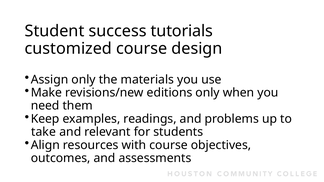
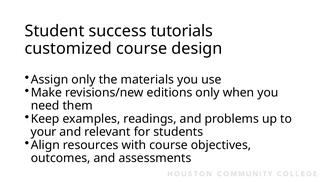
take: take -> your
